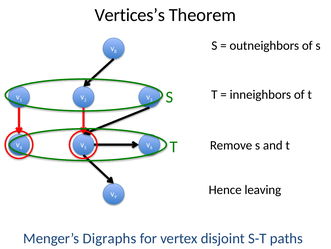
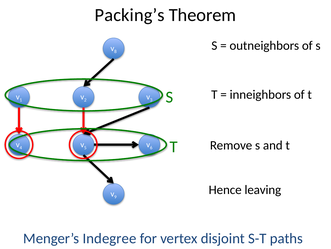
Vertices’s: Vertices’s -> Packing’s
Digraphs: Digraphs -> Indegree
